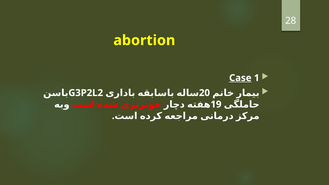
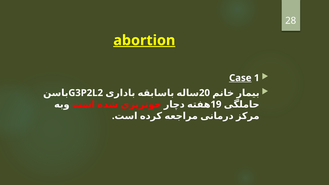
abortion underline: none -> present
